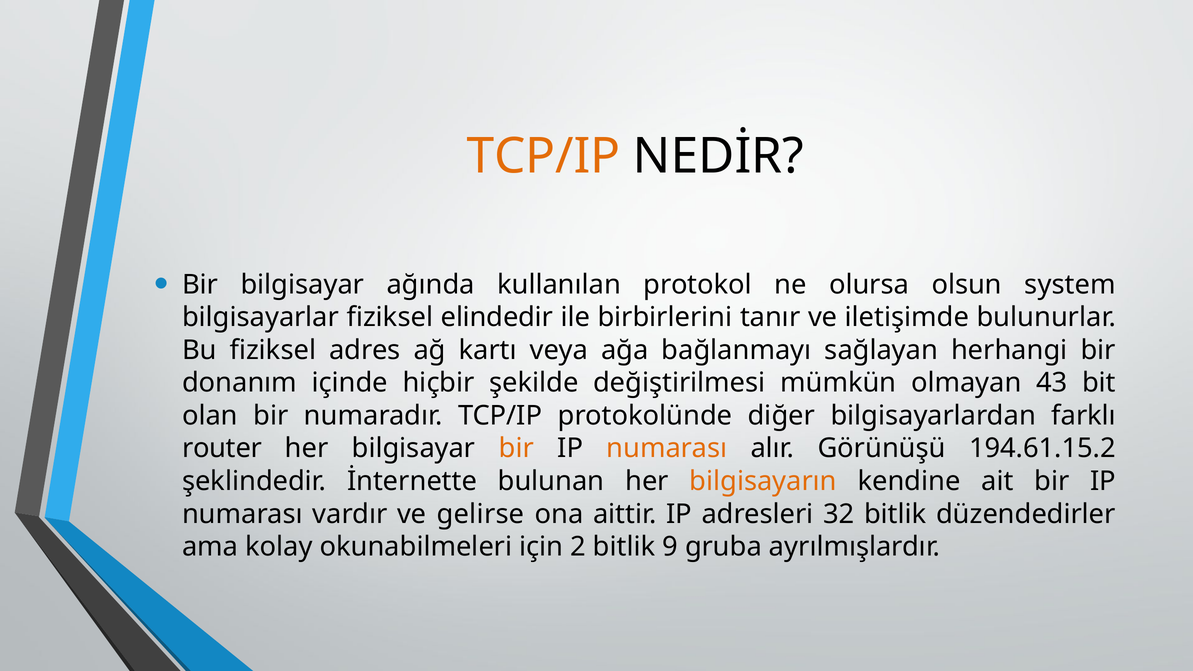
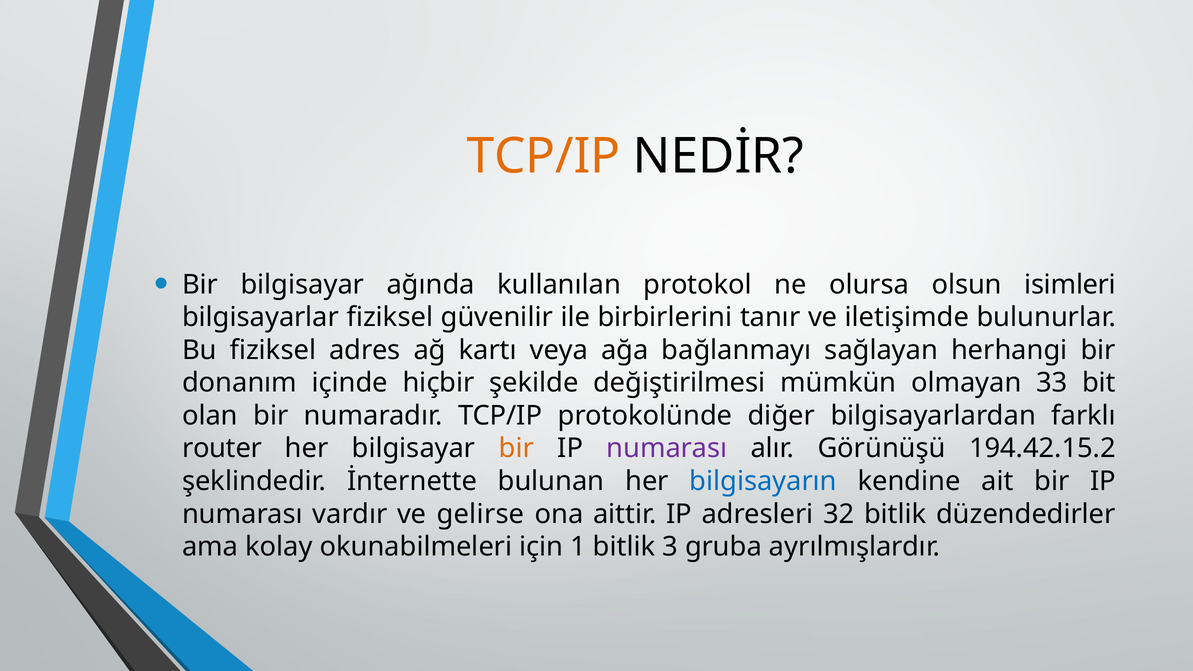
system: system -> isimleri
elindedir: elindedir -> güvenilir
43: 43 -> 33
numarası at (667, 448) colour: orange -> purple
194.61.15.2: 194.61.15.2 -> 194.42.15.2
bilgisayarın colour: orange -> blue
2: 2 -> 1
9: 9 -> 3
